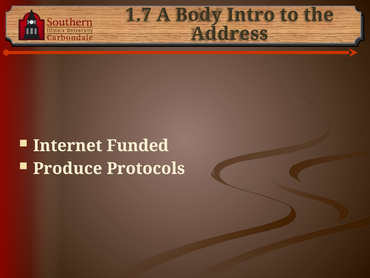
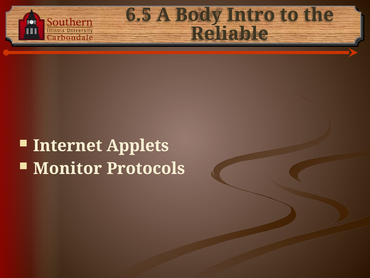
1.7: 1.7 -> 6.5
Address: Address -> Reliable
Funded: Funded -> Applets
Produce: Produce -> Monitor
